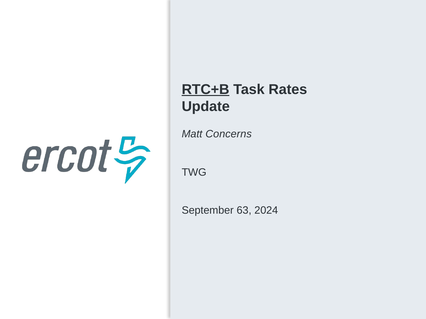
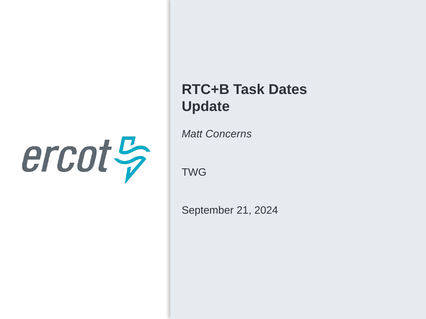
RTC+B underline: present -> none
Rates: Rates -> Dates
63: 63 -> 21
